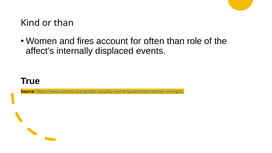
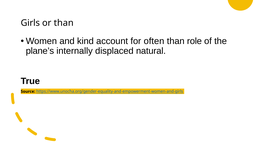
Kind: Kind -> Girls
fires: fires -> kind
affect’s: affect’s -> plane’s
events: events -> natural
